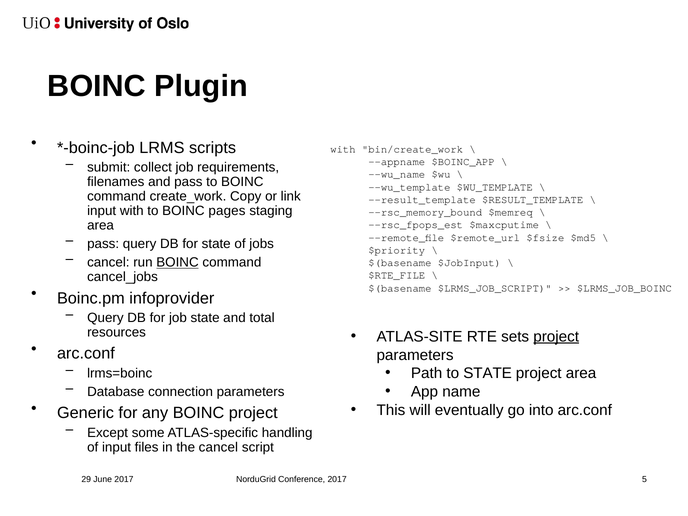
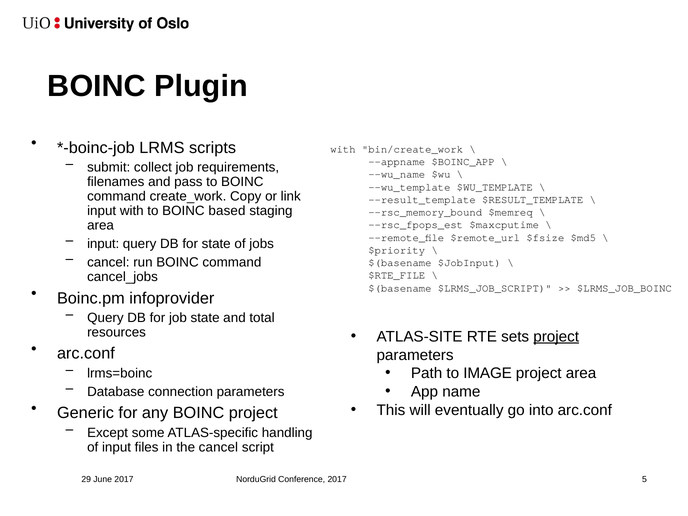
pages: pages -> based
pass at (103, 244): pass -> input
BOINC at (177, 262) underline: present -> none
to STATE: STATE -> IMAGE
